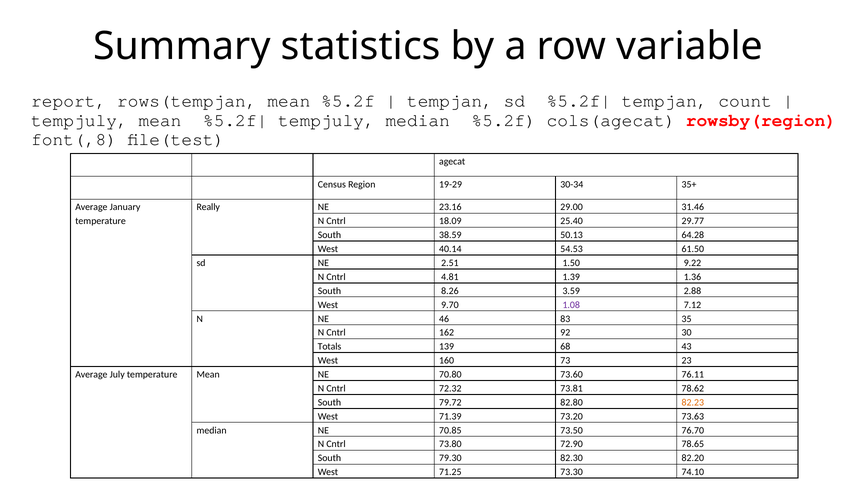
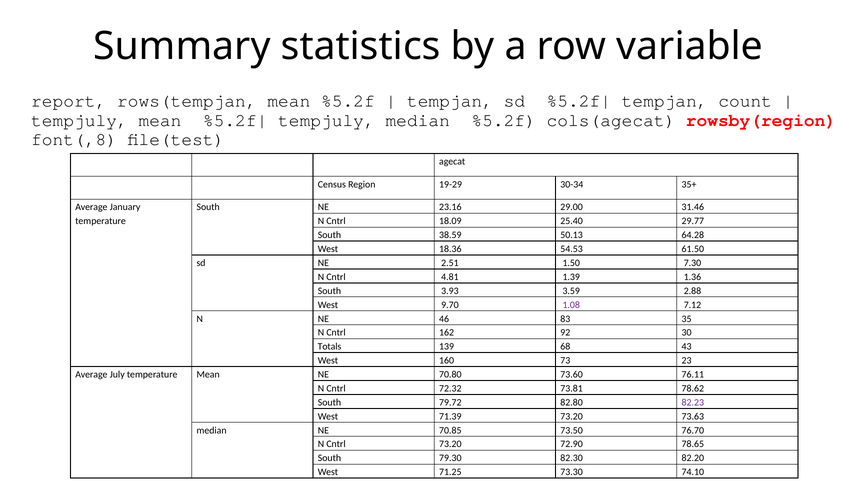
Really at (208, 207): Really -> South
40.14: 40.14 -> 18.36
9.22: 9.22 -> 7.30
8.26: 8.26 -> 3.93
82.23 colour: orange -> purple
Cntrl 73.80: 73.80 -> 73.20
